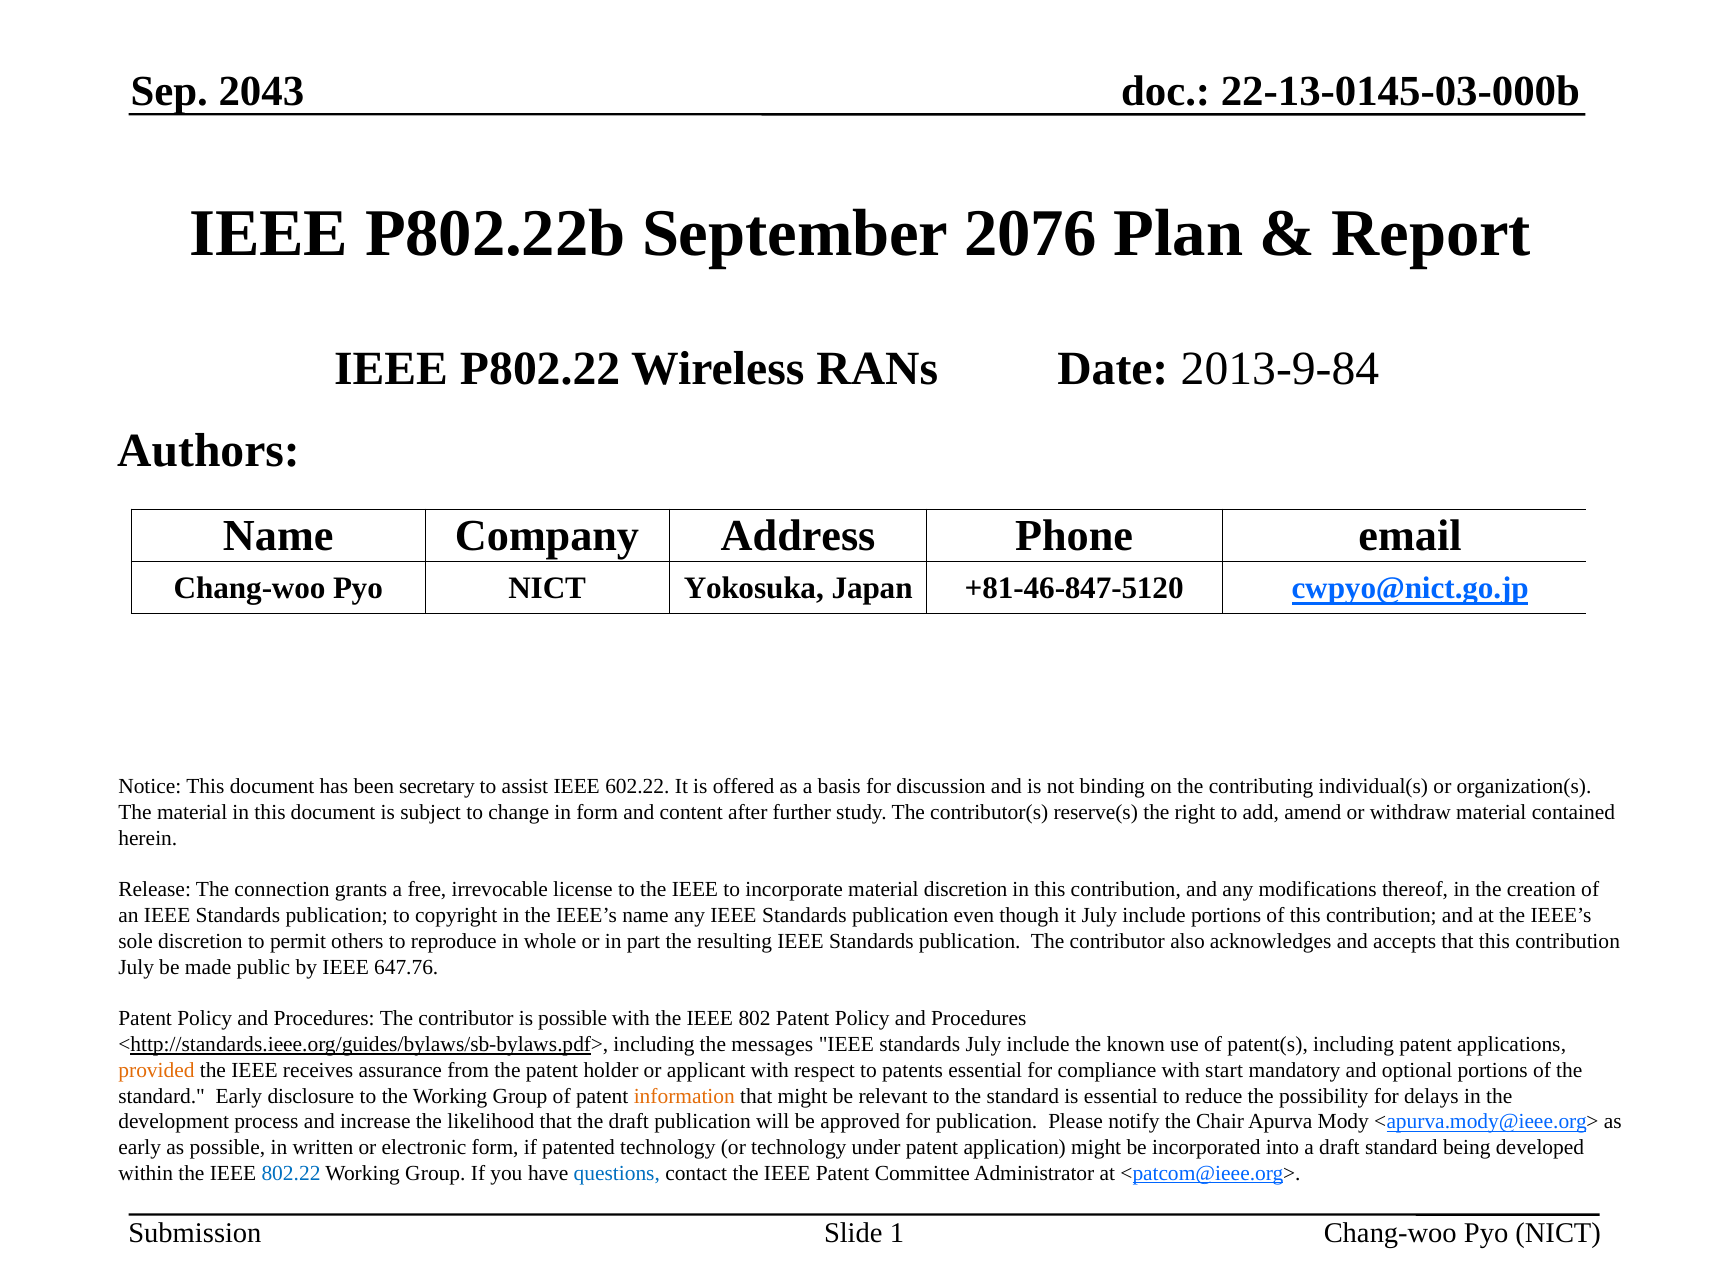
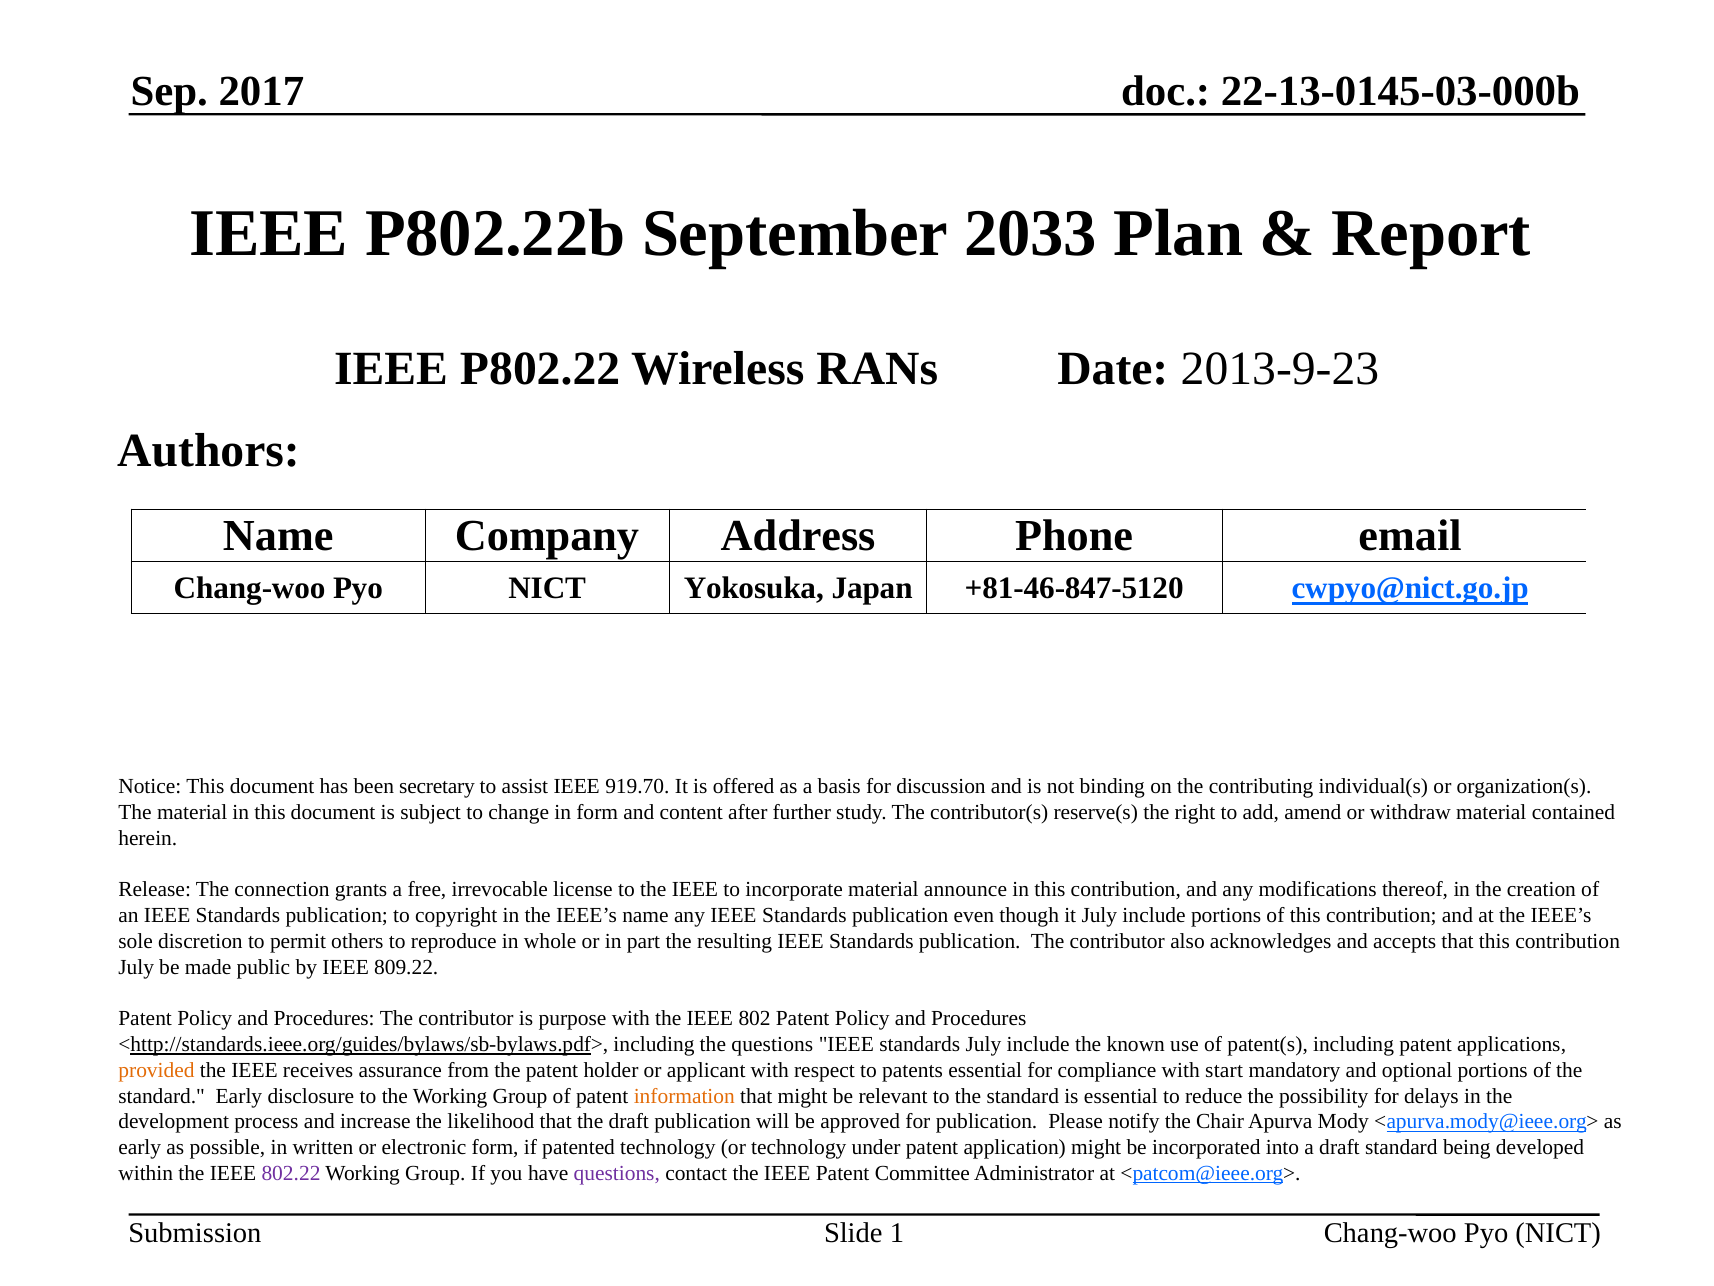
2043: 2043 -> 2017
2076: 2076 -> 2033
2013-9-84: 2013-9-84 -> 2013-9-23
602.22: 602.22 -> 919.70
material discretion: discretion -> announce
647.76: 647.76 -> 809.22
is possible: possible -> purpose
the messages: messages -> questions
802.22 colour: blue -> purple
questions at (617, 1173) colour: blue -> purple
